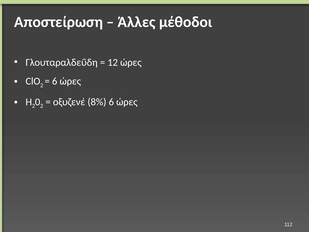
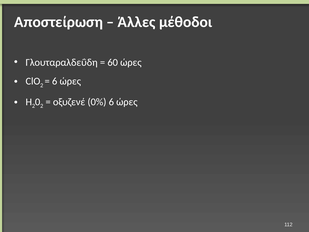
12: 12 -> 60
8%: 8% -> 0%
